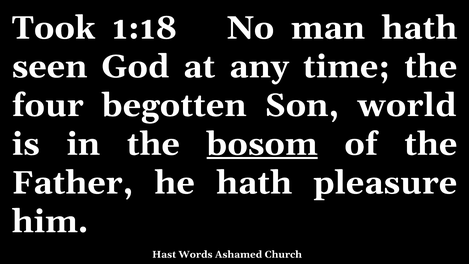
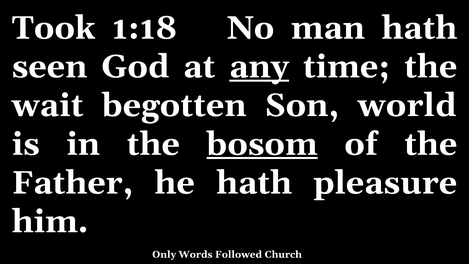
any underline: none -> present
four: four -> wait
Hast: Hast -> Only
Ashamed: Ashamed -> Followed
